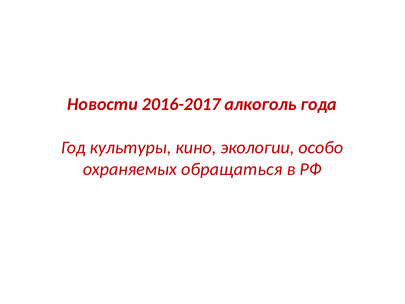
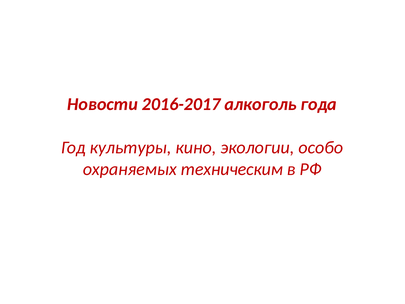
обращаться: обращаться -> техническим
